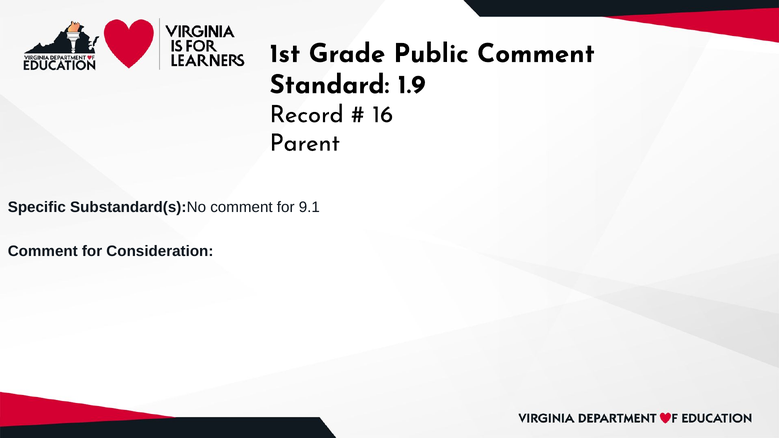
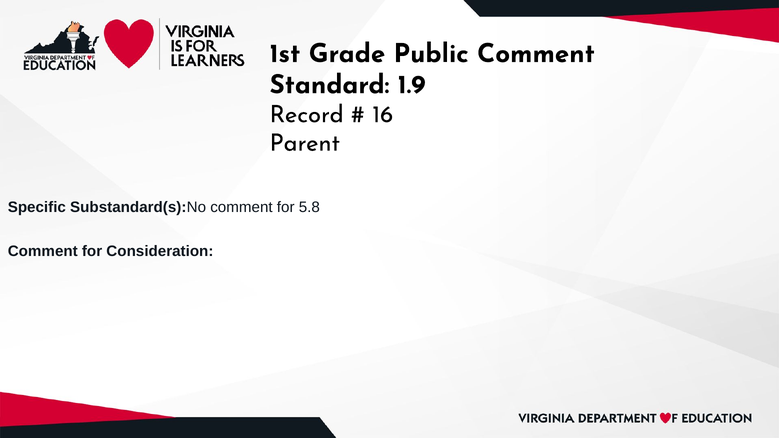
9.1: 9.1 -> 5.8
